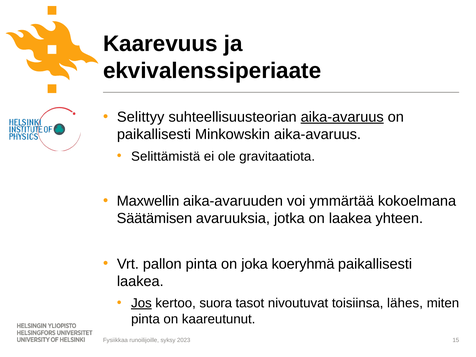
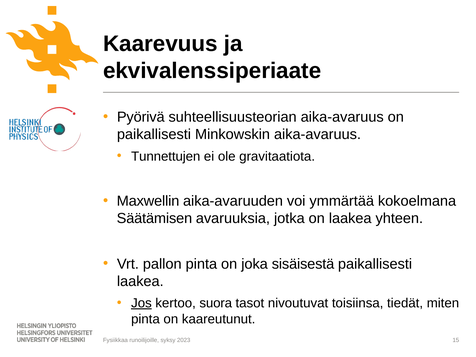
Selittyy: Selittyy -> Pyörivä
aika-avaruus at (342, 117) underline: present -> none
Selittämistä: Selittämistä -> Tunnettujen
koeryhmä: koeryhmä -> sisäisestä
lähes: lähes -> tiedät
